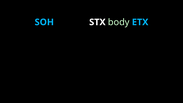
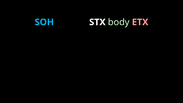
ETX at (140, 22) colour: light blue -> pink
